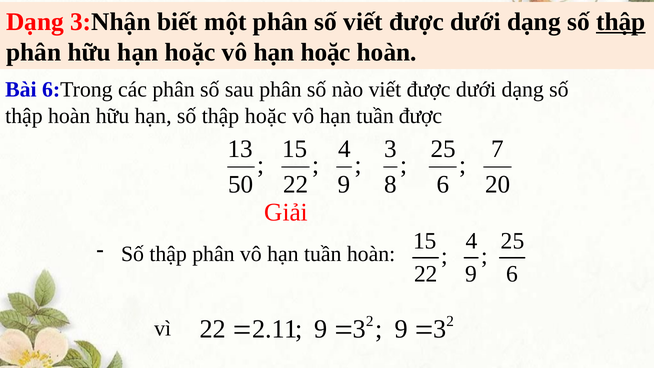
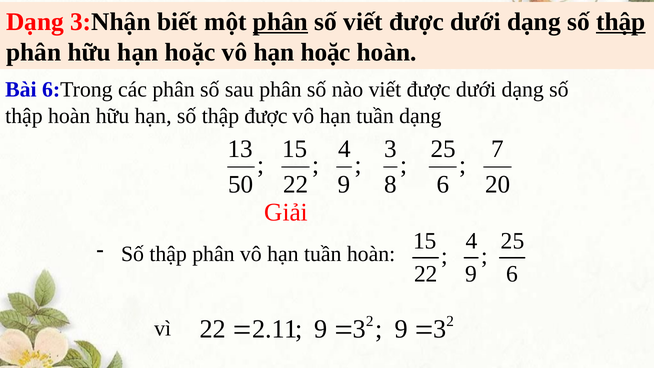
phân at (280, 22) underline: none -> present
thập hoặc: hoặc -> được
tuần được: được -> dạng
